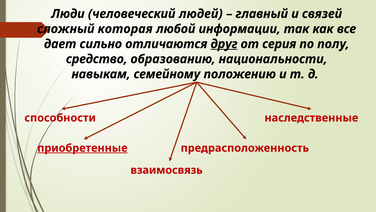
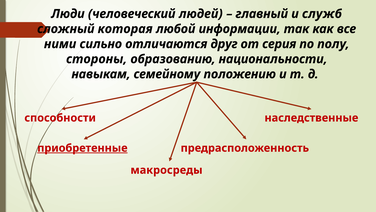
связей: связей -> служб
дает: дает -> ними
друг underline: present -> none
средство: средство -> стороны
взаимосвязь: взаимосвязь -> макросреды
